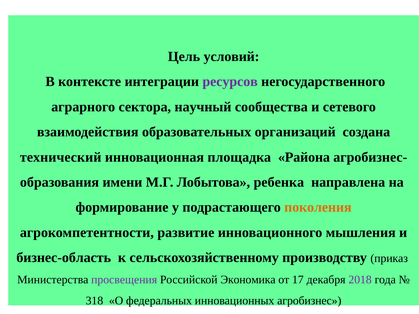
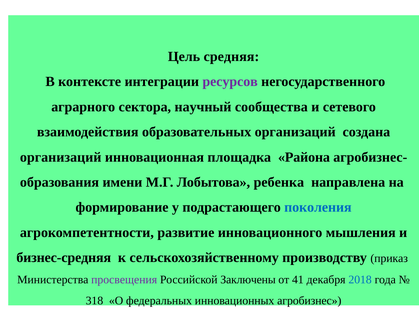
условий: условий -> средняя
технический at (61, 157): технический -> организаций
поколения colour: orange -> blue
бизнес-область: бизнес-область -> бизнес-средняя
Экономика: Экономика -> Заключены
17: 17 -> 41
2018 colour: purple -> blue
